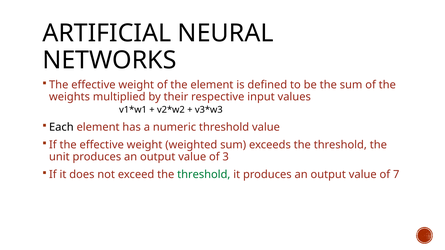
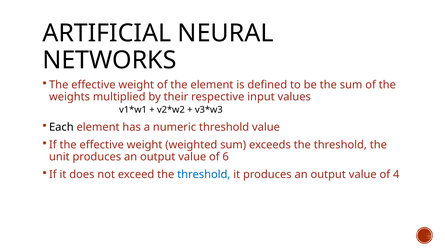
3: 3 -> 6
threshold at (204, 175) colour: green -> blue
7: 7 -> 4
